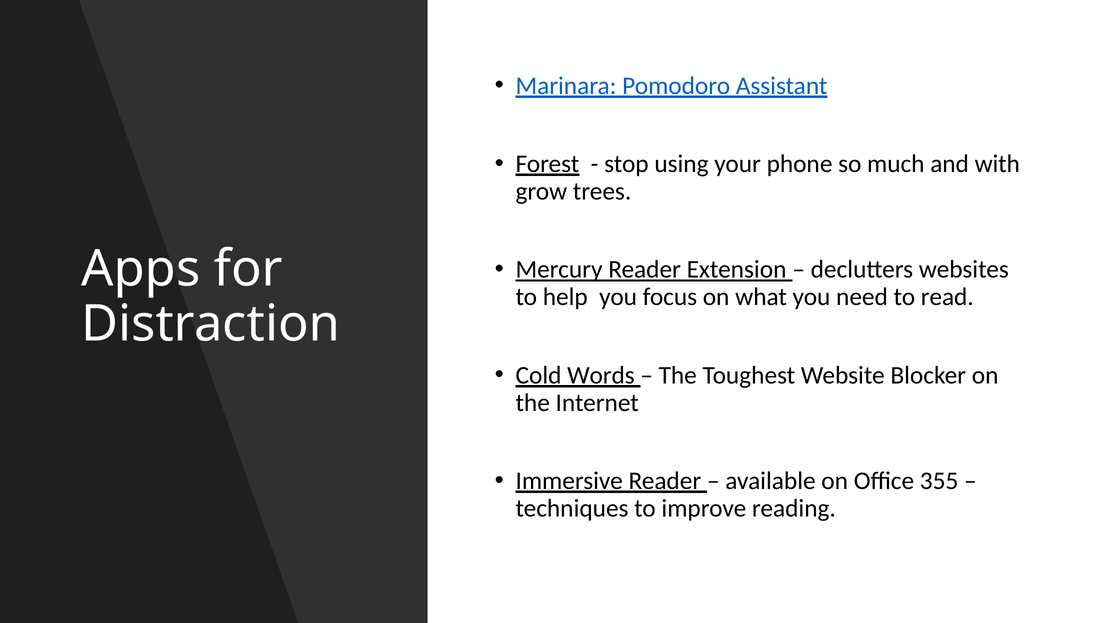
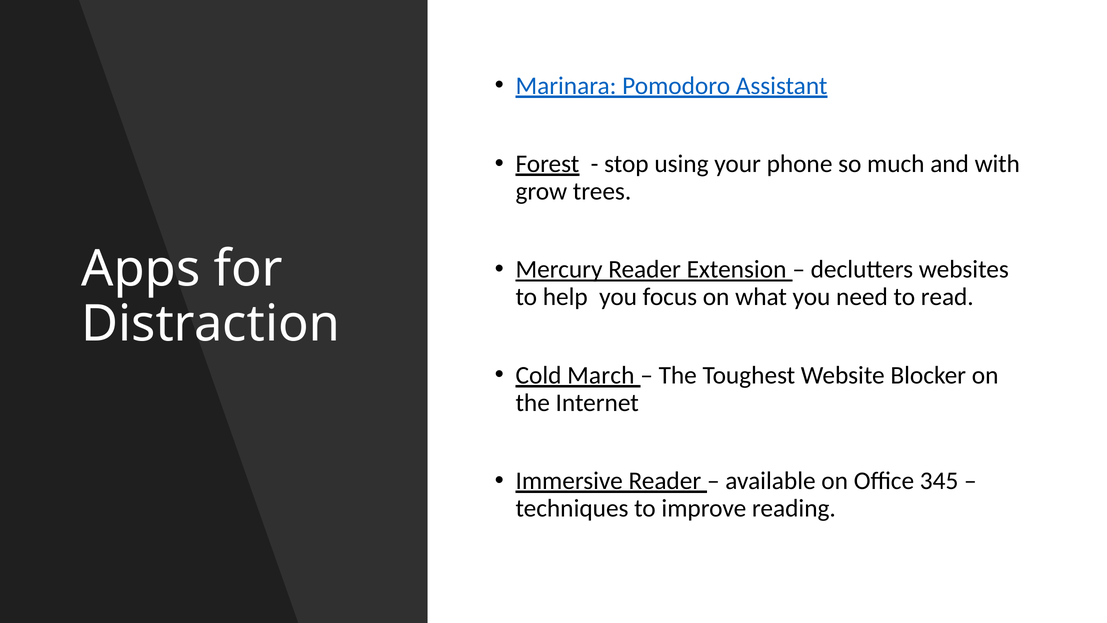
Words: Words -> March
355: 355 -> 345
